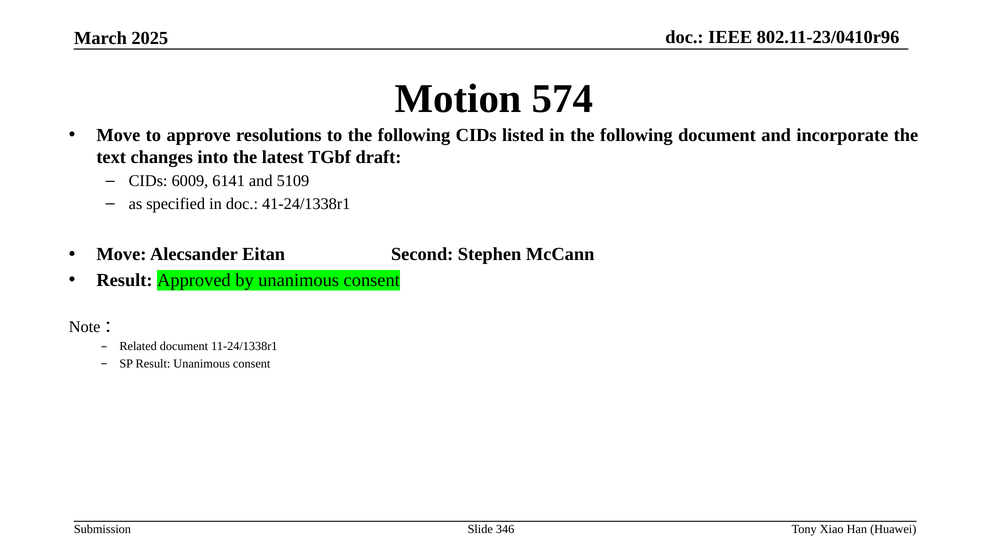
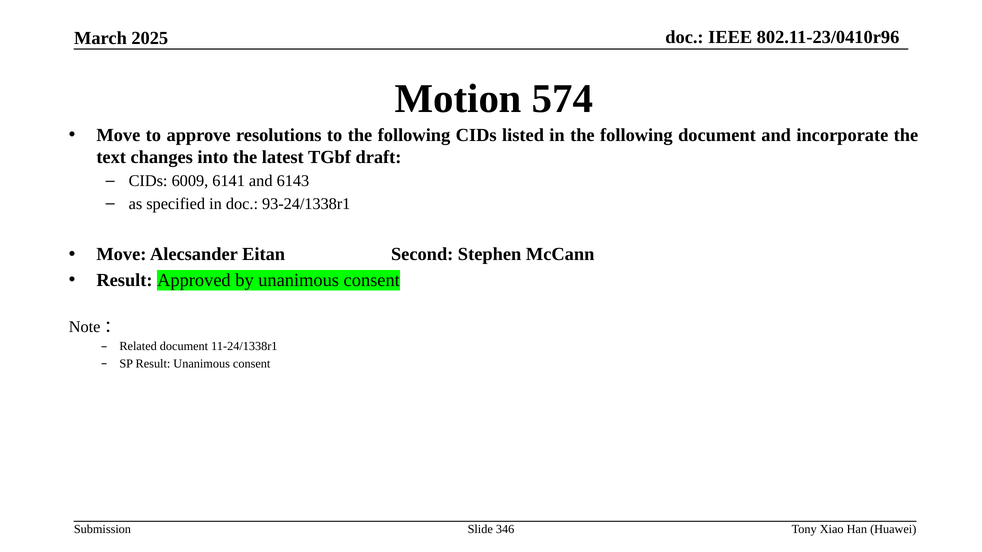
5109: 5109 -> 6143
41-24/1338r1: 41-24/1338r1 -> 93-24/1338r1
